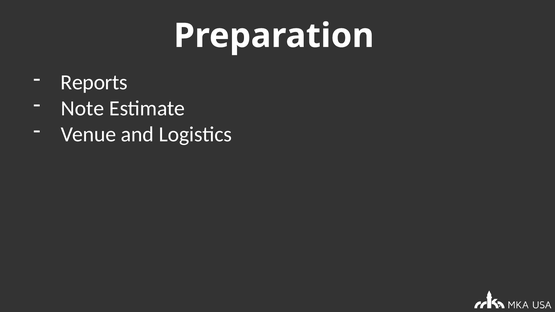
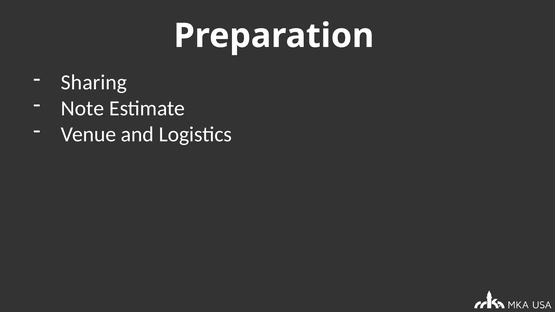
Reports: Reports -> Sharing
